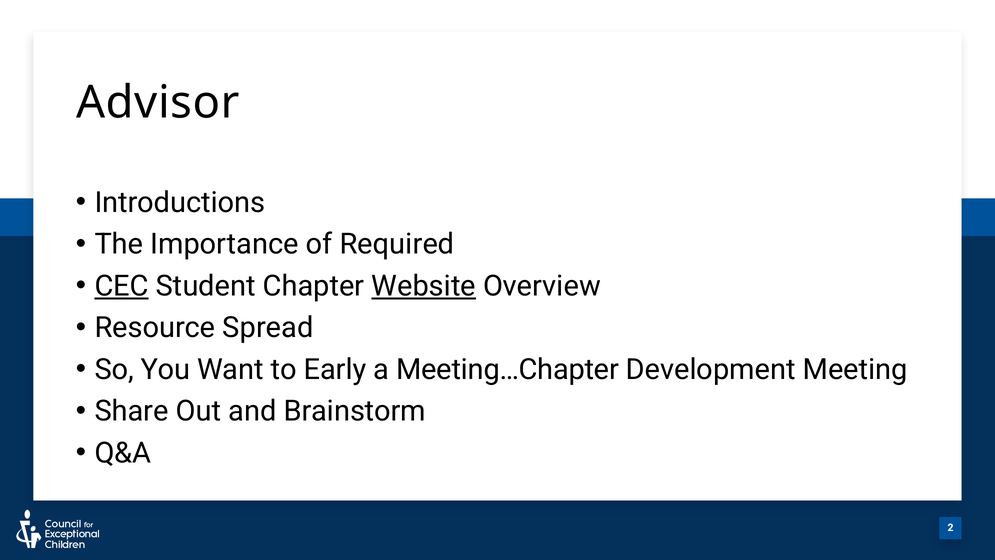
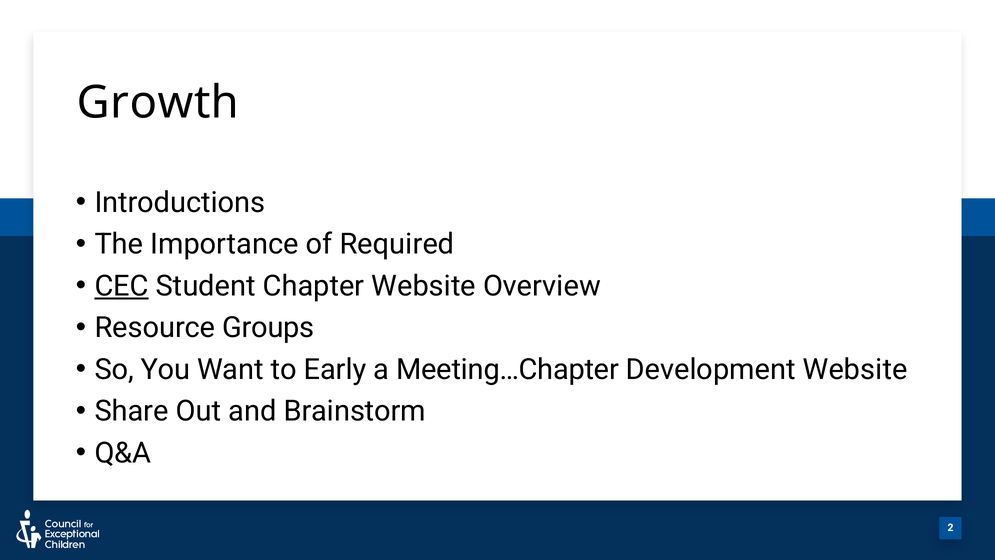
Advisor: Advisor -> Growth
Website at (424, 286) underline: present -> none
Spread: Spread -> Groups
Development Meeting: Meeting -> Website
